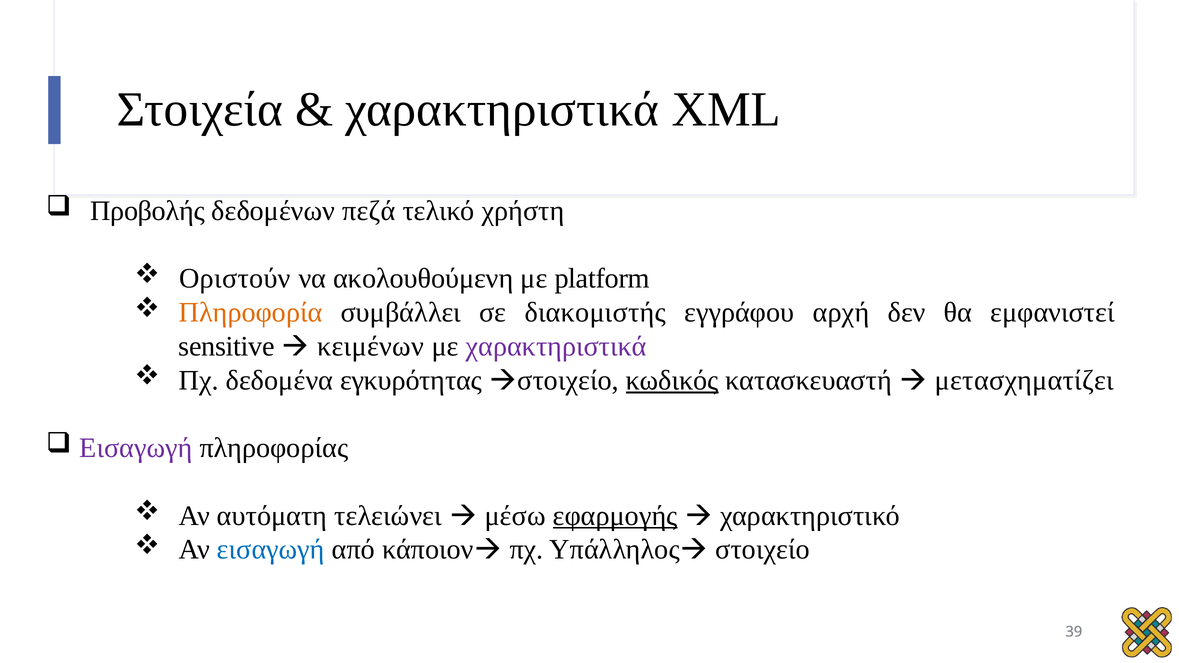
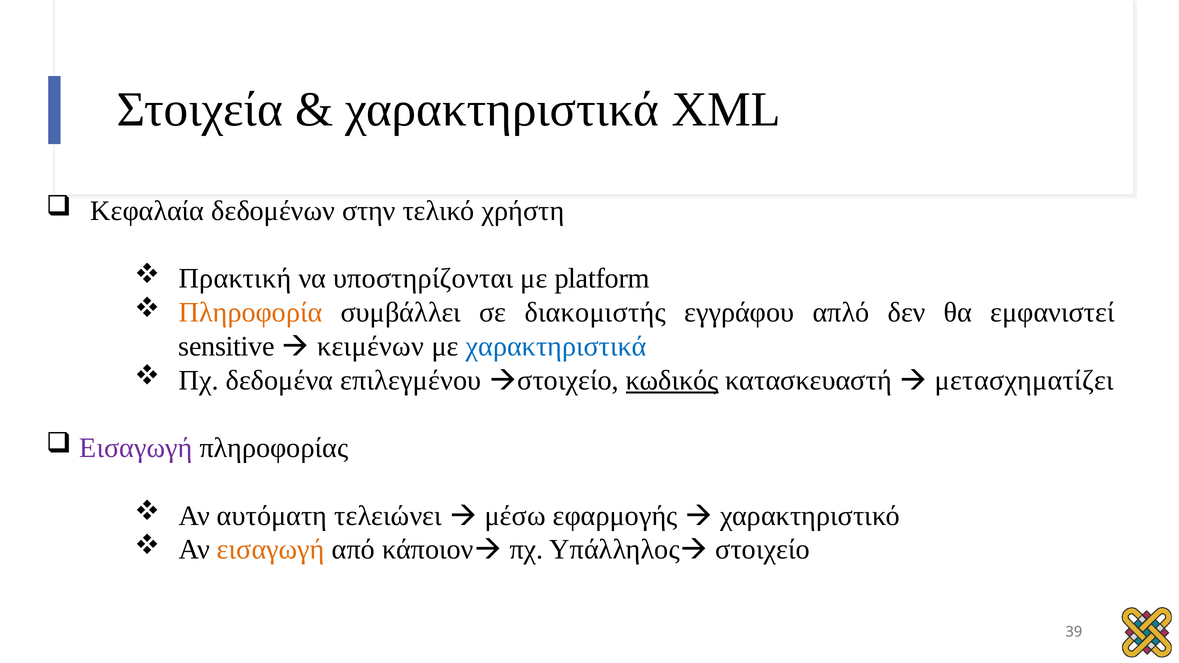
Προβολής: Προβολής -> Κεφαλαία
πεζά: πεζά -> στην
Οριστούν: Οριστούν -> Πρακτική
ακολουθούμενη: ακολουθούμενη -> υποστηρίζονται
αρχή: αρχή -> απλό
χαρακτηριστικά at (556, 347) colour: purple -> blue
εγκυρότητας: εγκυρότητας -> επιλεγμένου
εφαρμογής underline: present -> none
εισαγωγή at (271, 550) colour: blue -> orange
